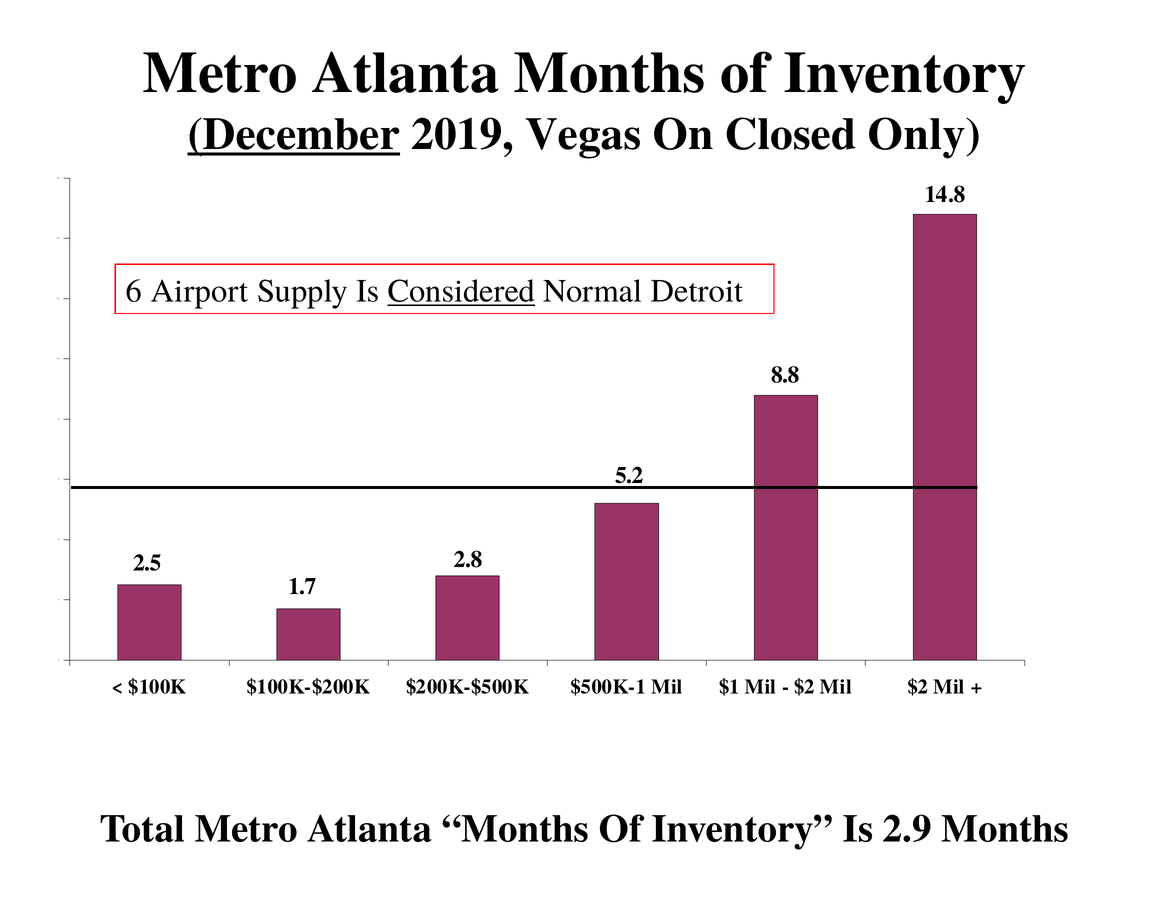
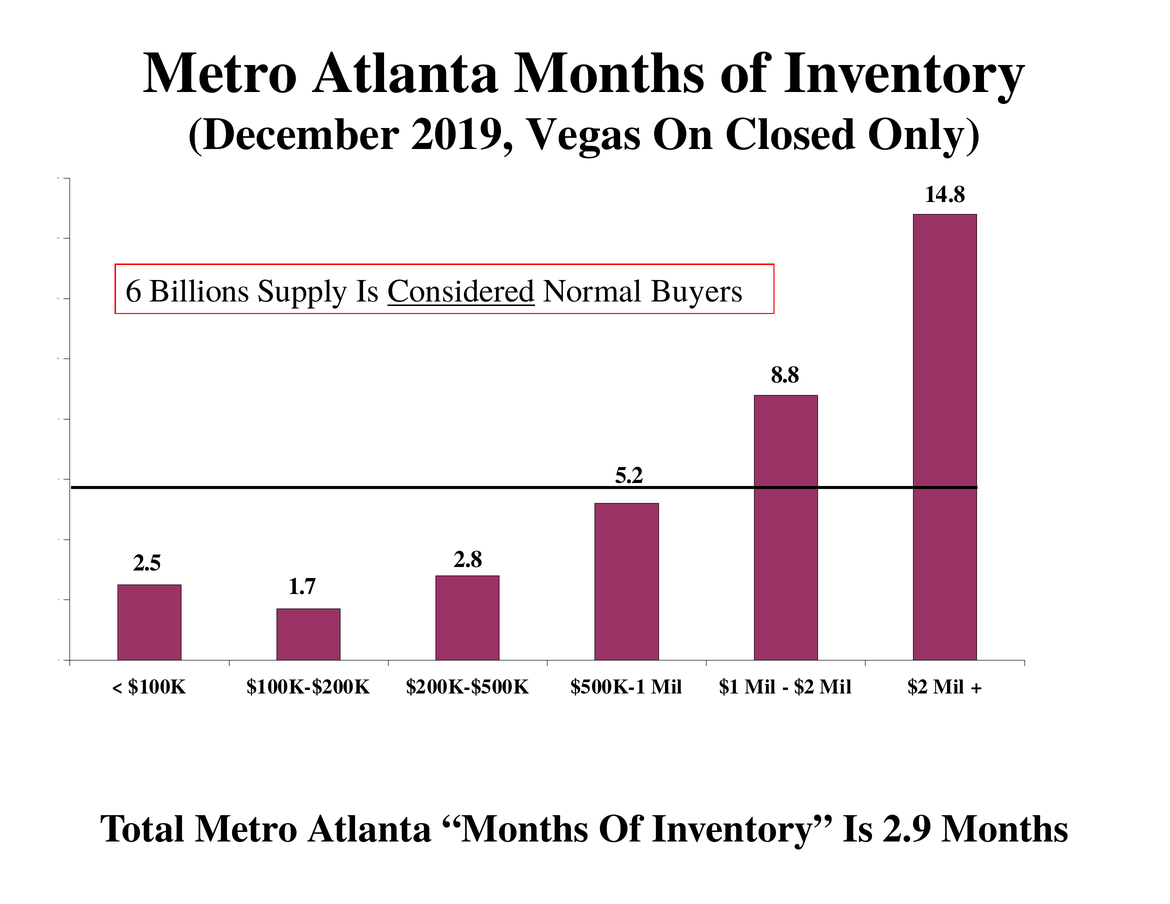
December underline: present -> none
Airport: Airport -> Billions
Detroit: Detroit -> Buyers
